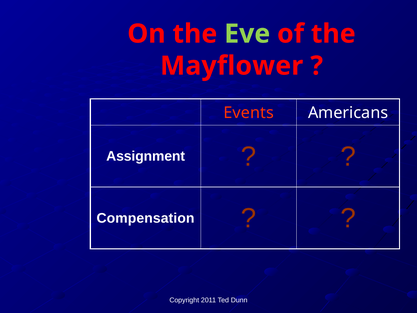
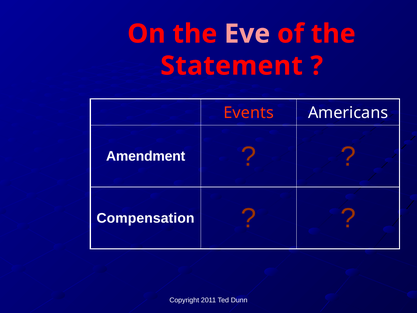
Eve colour: light green -> pink
Mayflower: Mayflower -> Statement
Assignment: Assignment -> Amendment
